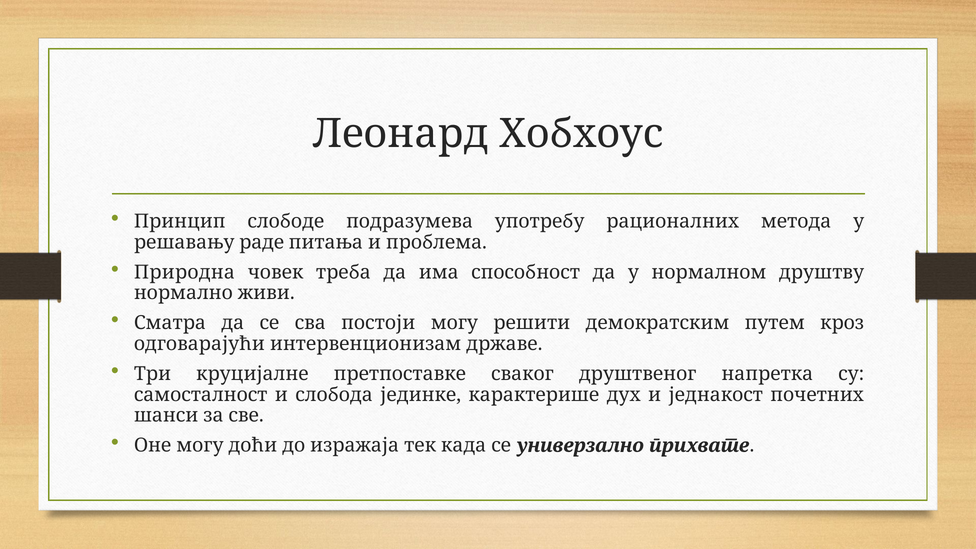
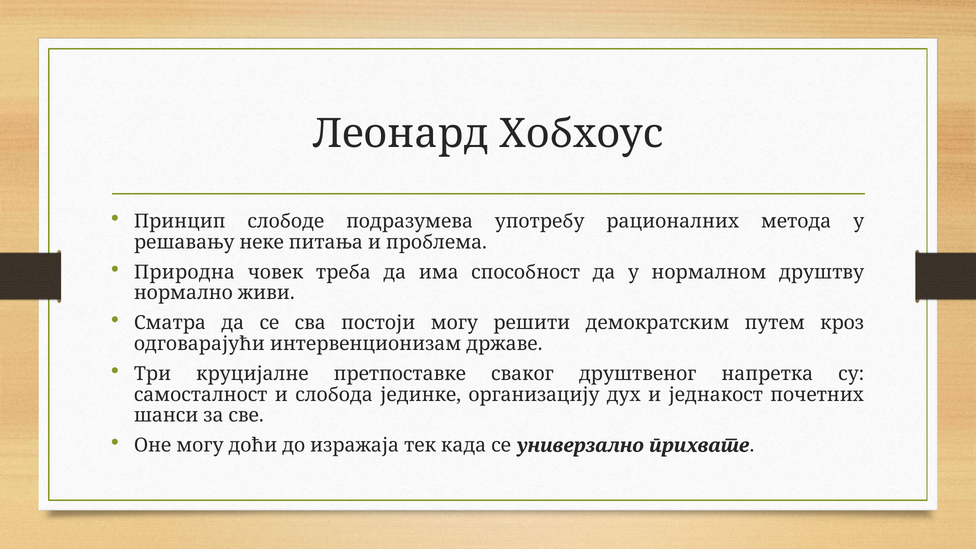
раде: раде -> неке
карактерише: карактерише -> организацију
